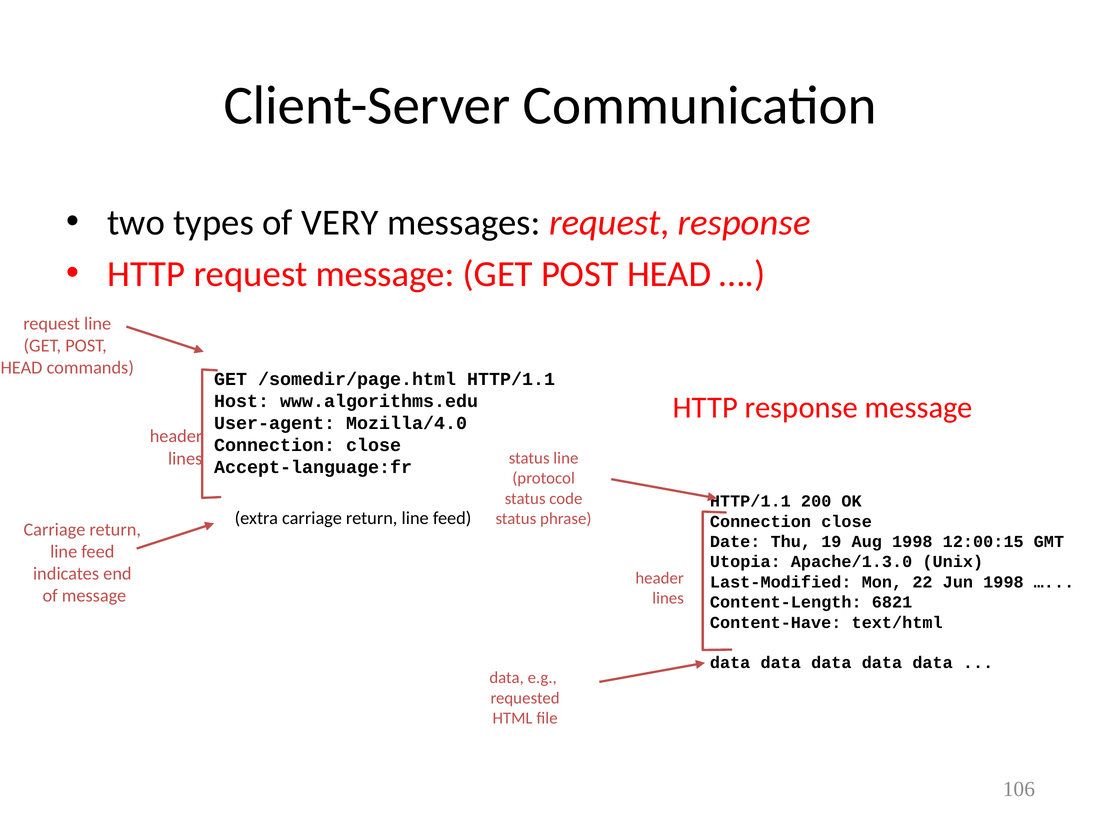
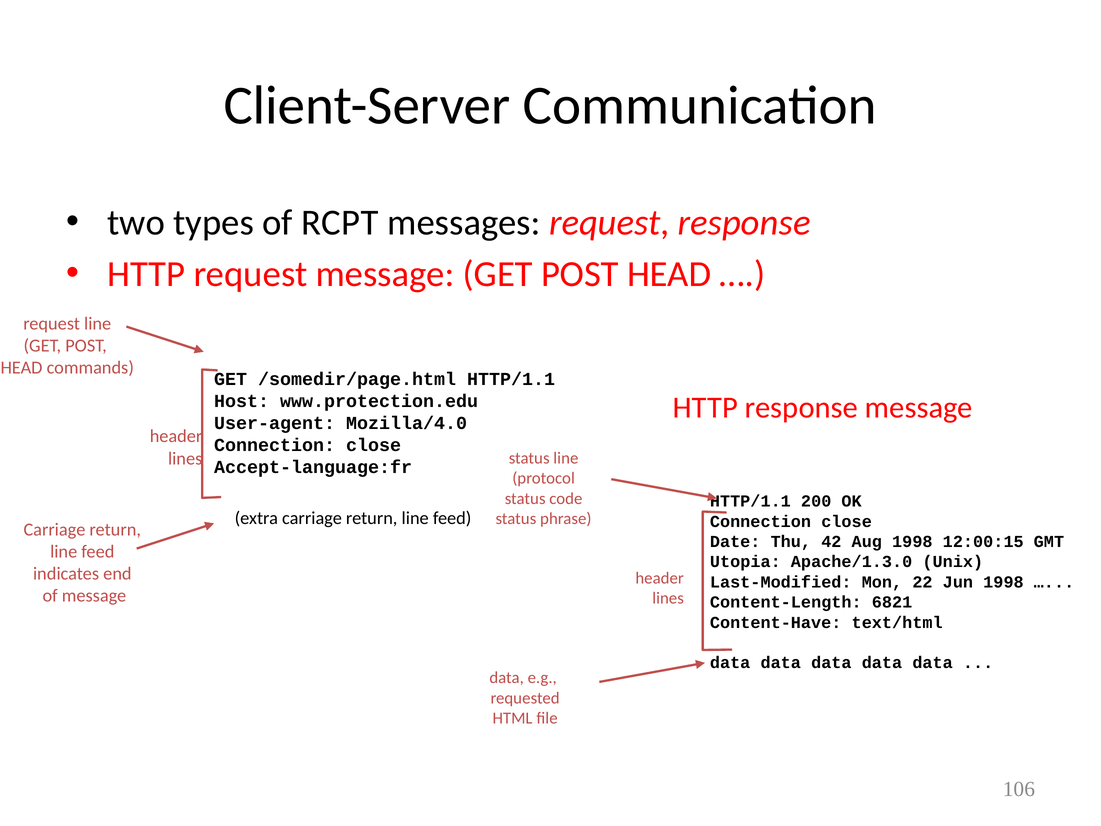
VERY: VERY -> RCPT
www.algorithms.edu: www.algorithms.edu -> www.protection.edu
19: 19 -> 42
